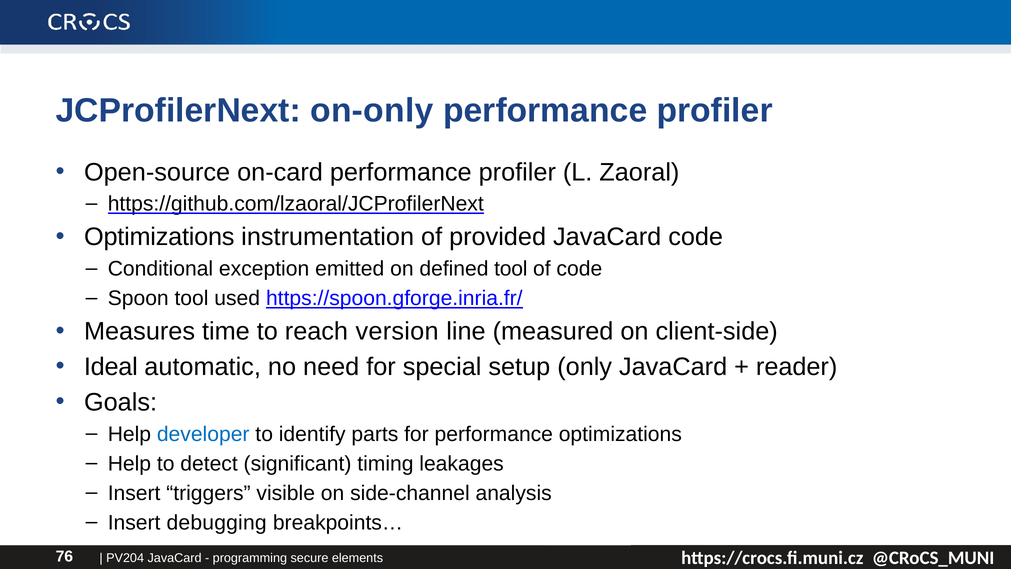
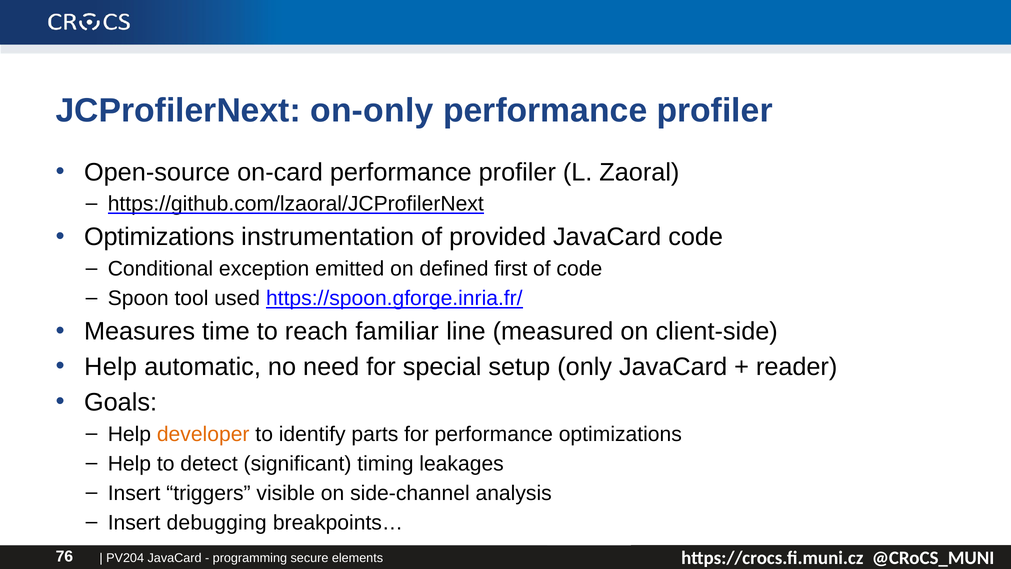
defined tool: tool -> first
version: version -> familiar
Ideal at (111, 367): Ideal -> Help
developer colour: blue -> orange
